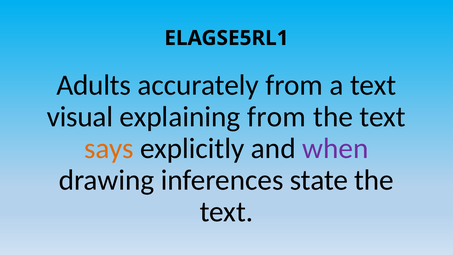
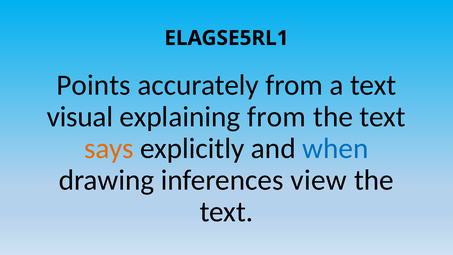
Adults: Adults -> Points
when colour: purple -> blue
state: state -> view
